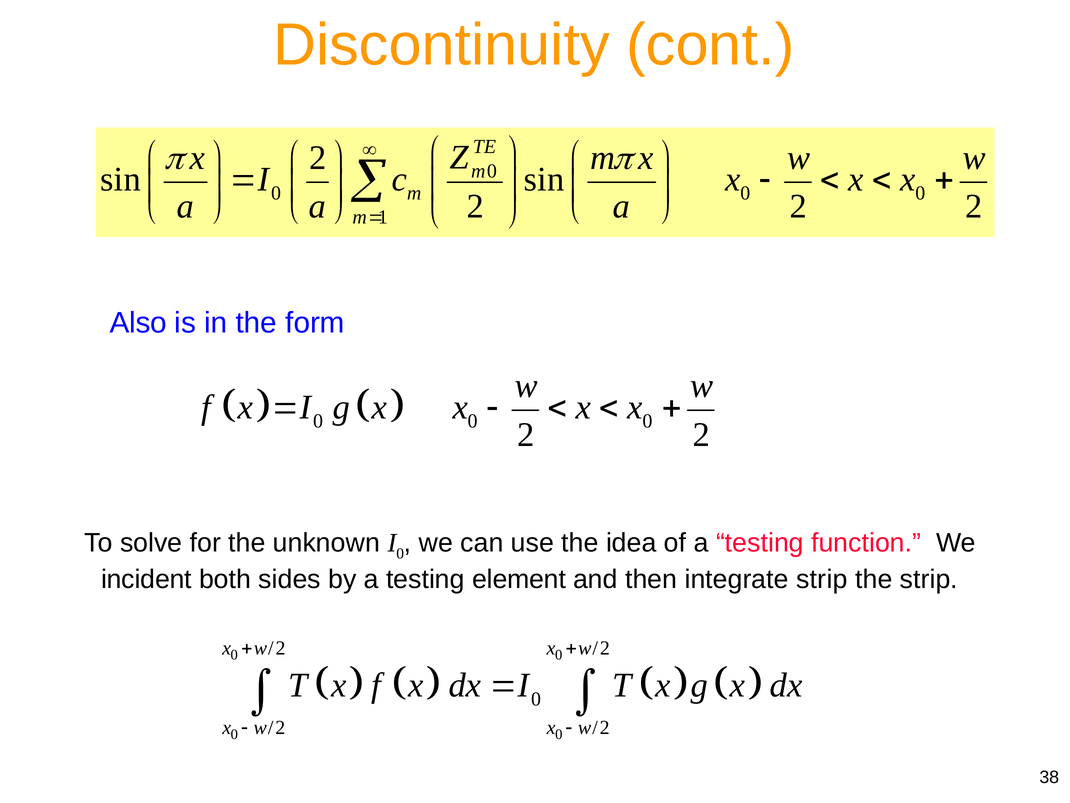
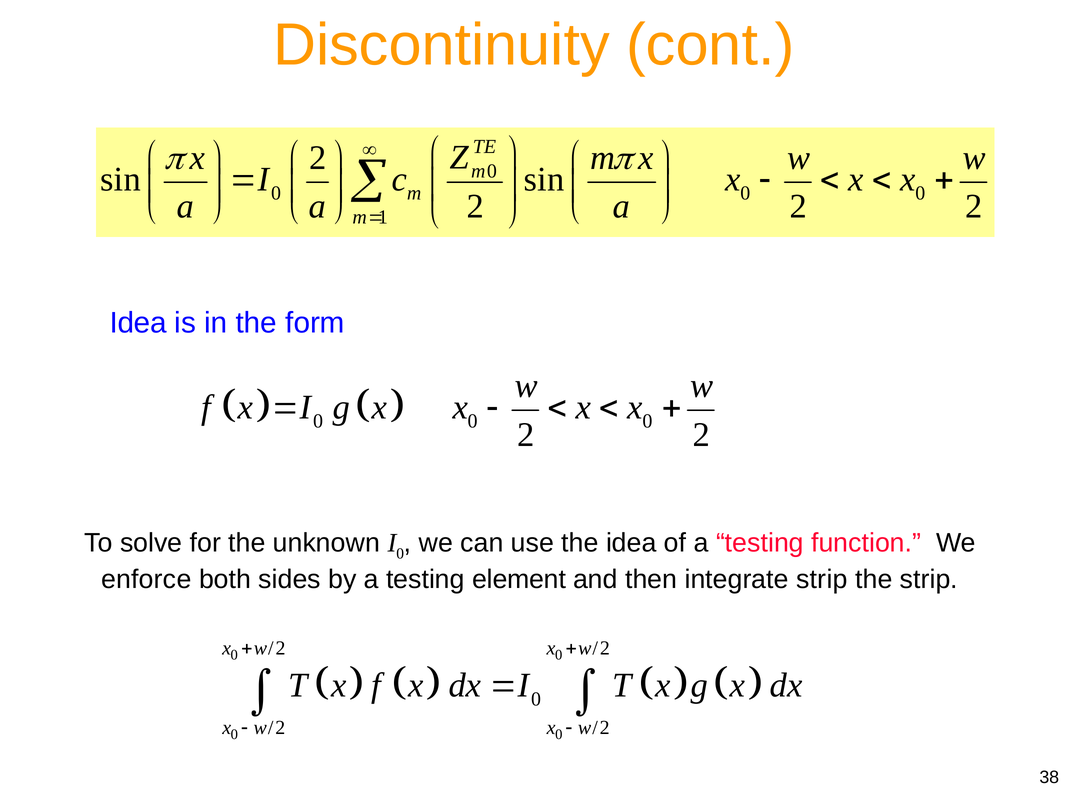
Also at (138, 323): Also -> Idea
incident: incident -> enforce
